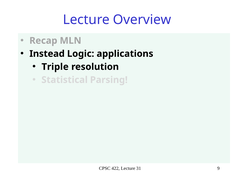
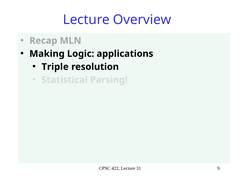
Instead: Instead -> Making
